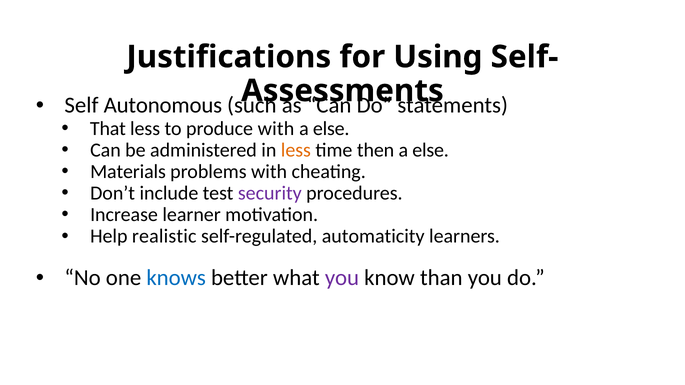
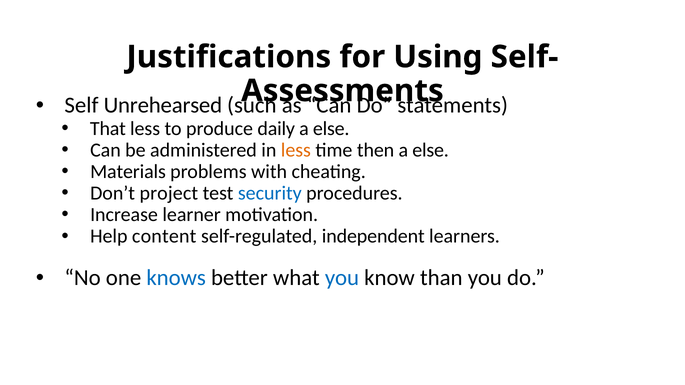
Autonomous: Autonomous -> Unrehearsed
produce with: with -> daily
include: include -> project
security colour: purple -> blue
realistic: realistic -> content
automaticity: automaticity -> independent
you at (342, 278) colour: purple -> blue
